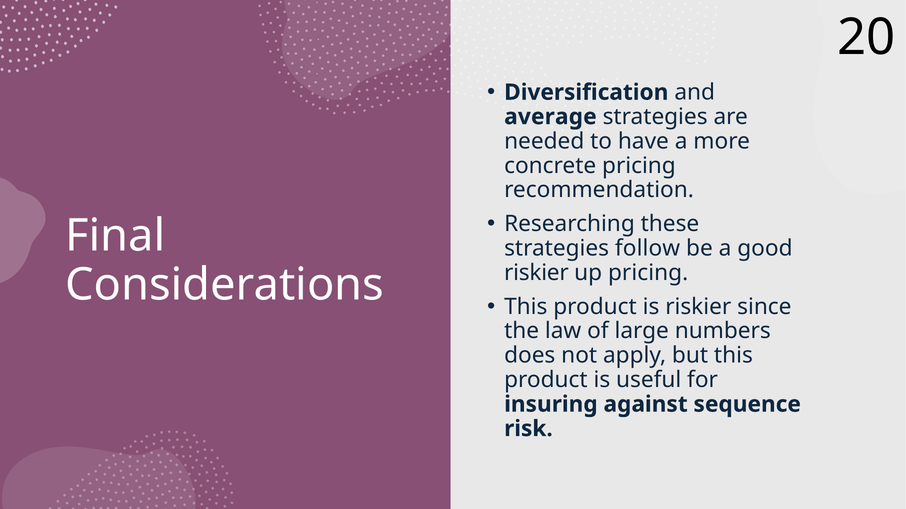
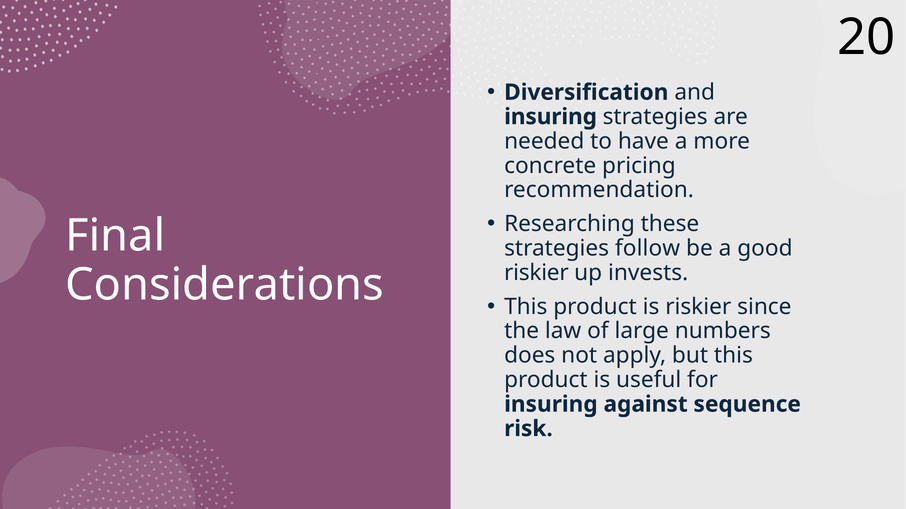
average at (550, 117): average -> insuring
up pricing: pricing -> invests
